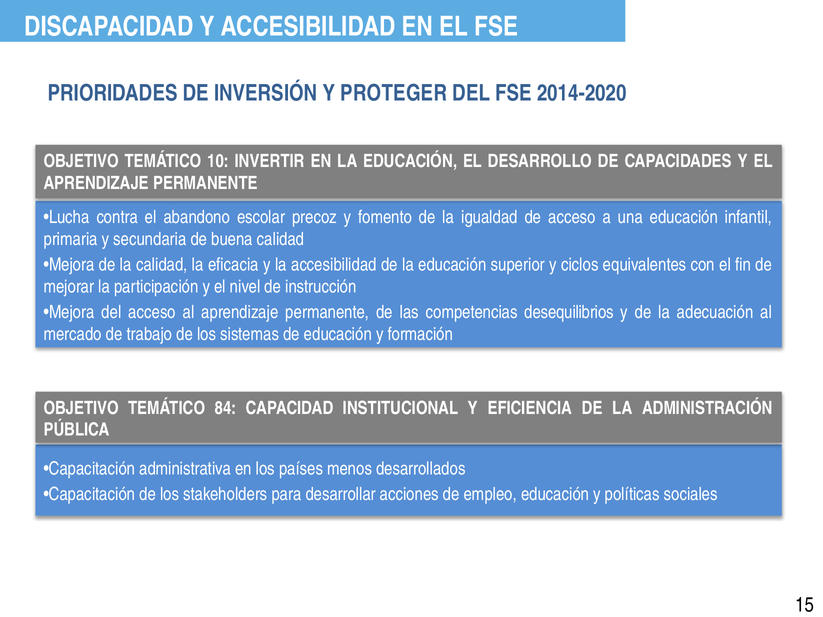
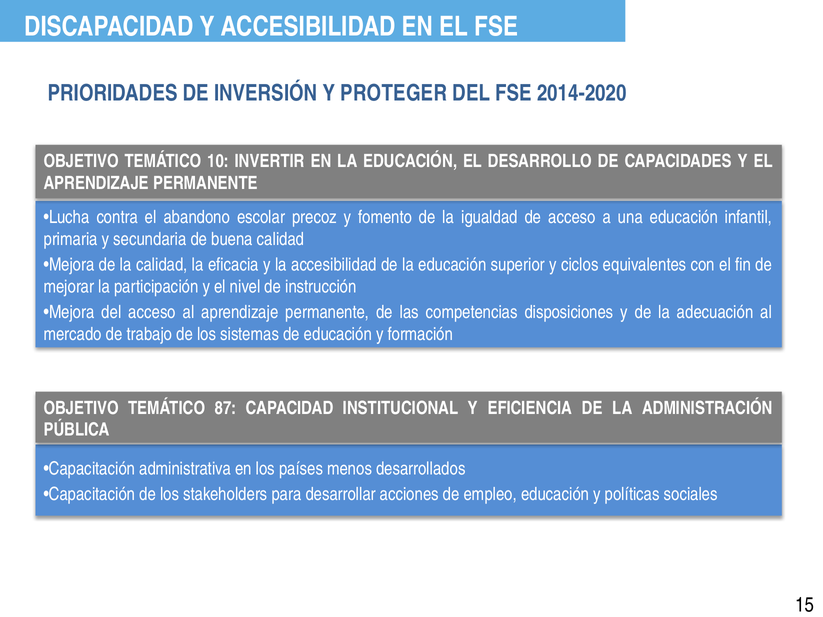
desequilibrios: desequilibrios -> disposiciones
84: 84 -> 87
